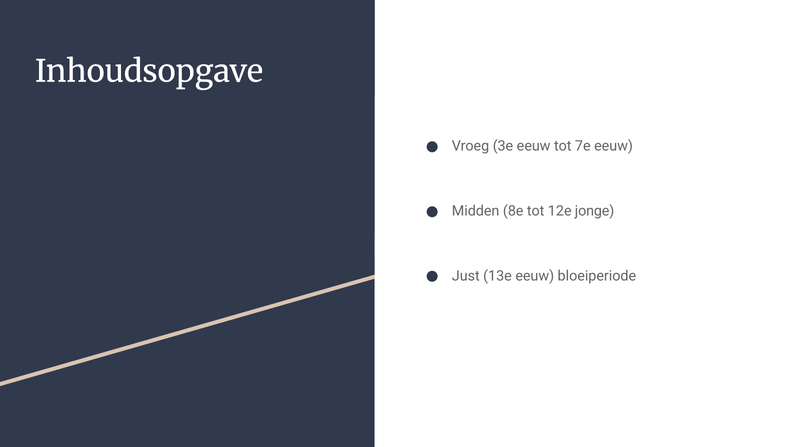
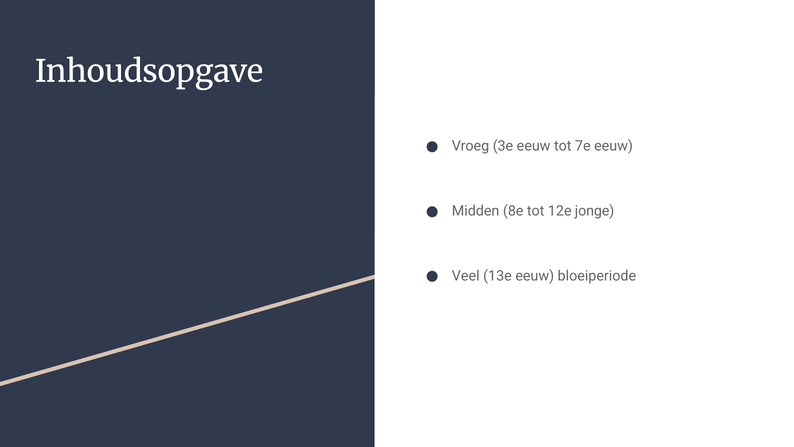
Just: Just -> Veel
